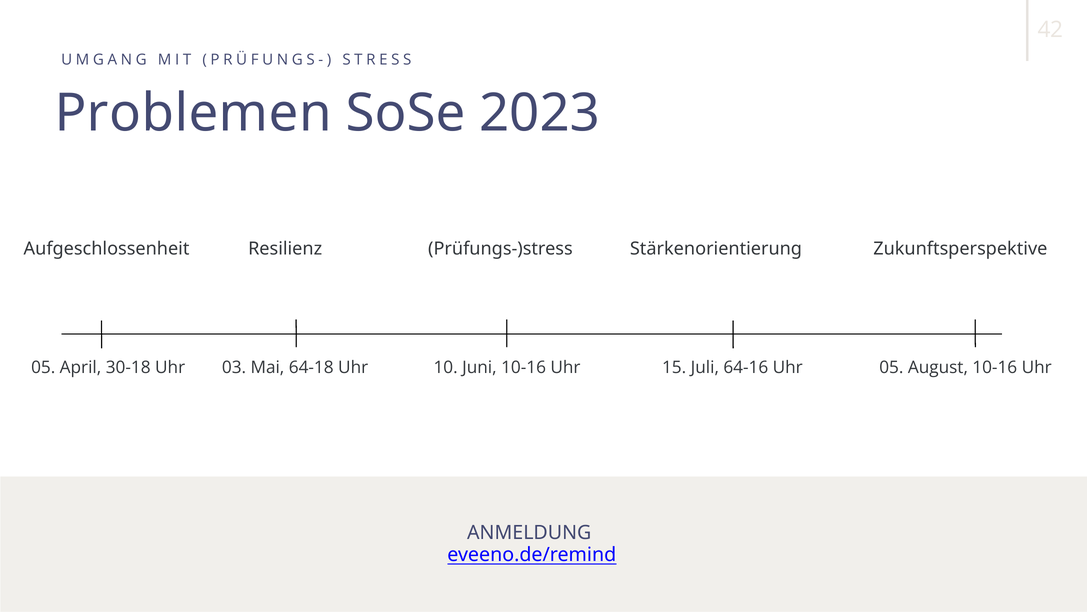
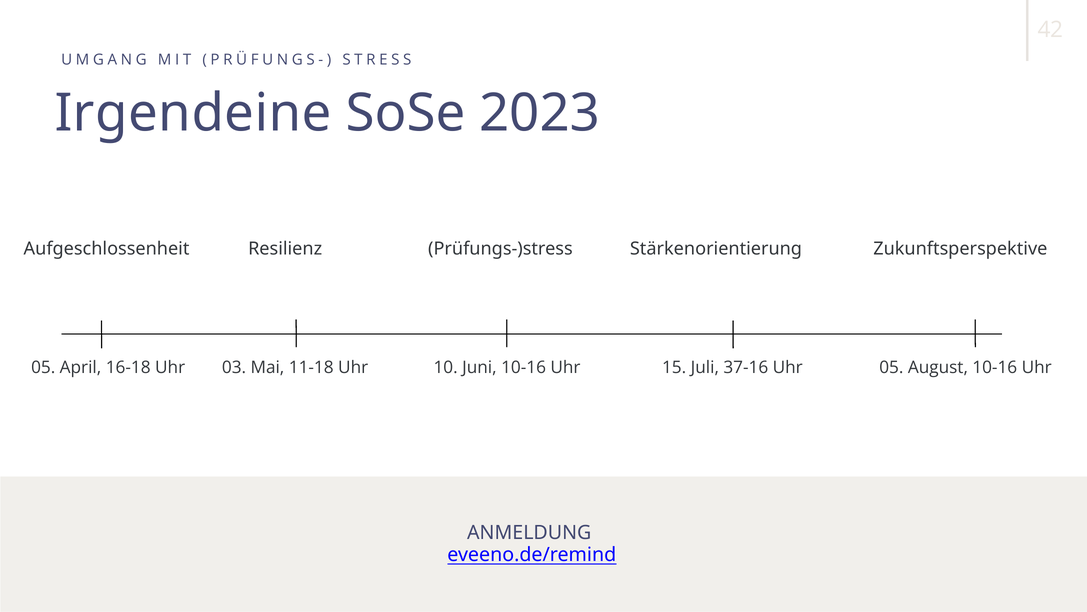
Problemen: Problemen -> Irgendeine
30-18: 30-18 -> 16-18
64-18: 64-18 -> 11-18
64-16: 64-16 -> 37-16
